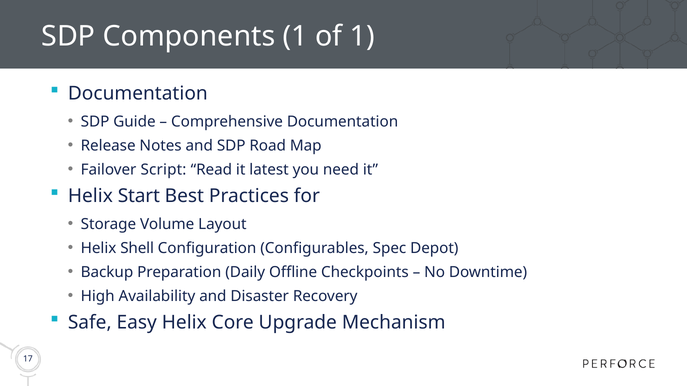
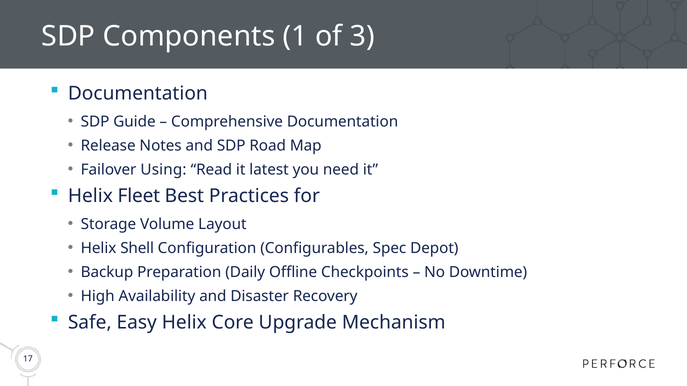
of 1: 1 -> 3
Script: Script -> Using
Start: Start -> Fleet
